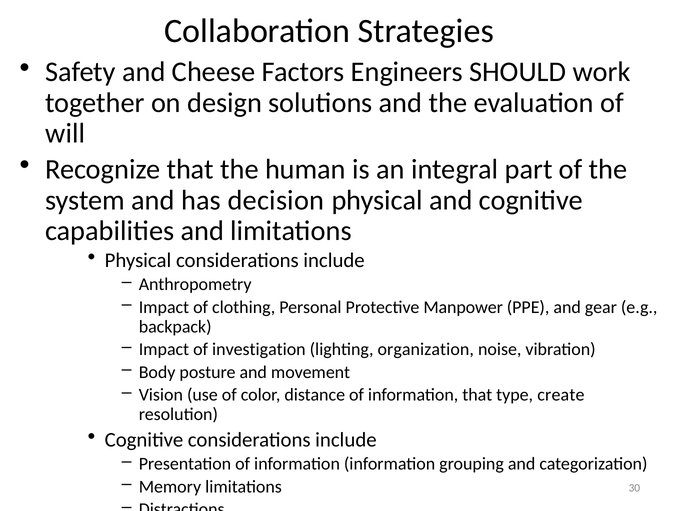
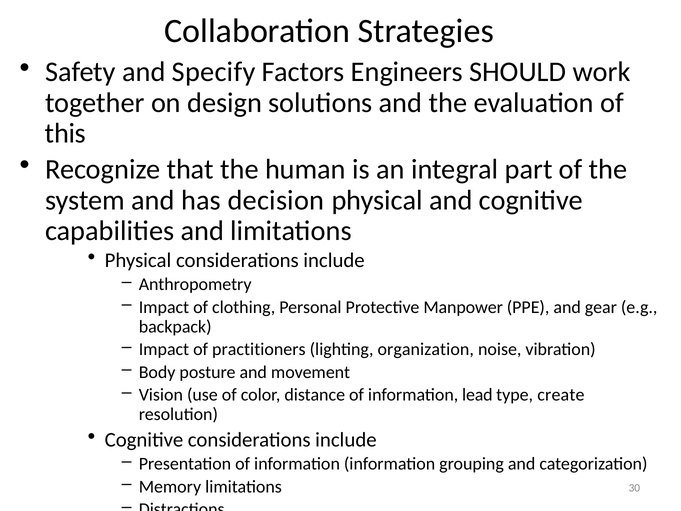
Cheese: Cheese -> Specify
will: will -> this
investigation: investigation -> practitioners
information that: that -> lead
